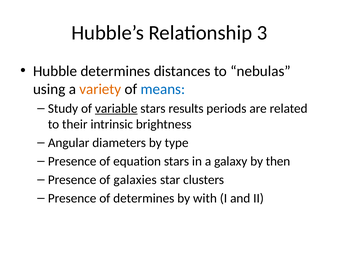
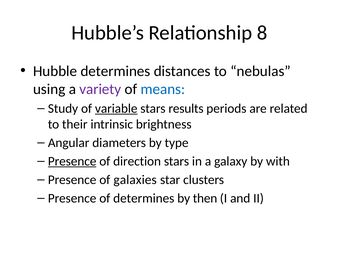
3: 3 -> 8
variety colour: orange -> purple
Presence at (72, 161) underline: none -> present
equation: equation -> direction
then: then -> with
with: with -> then
